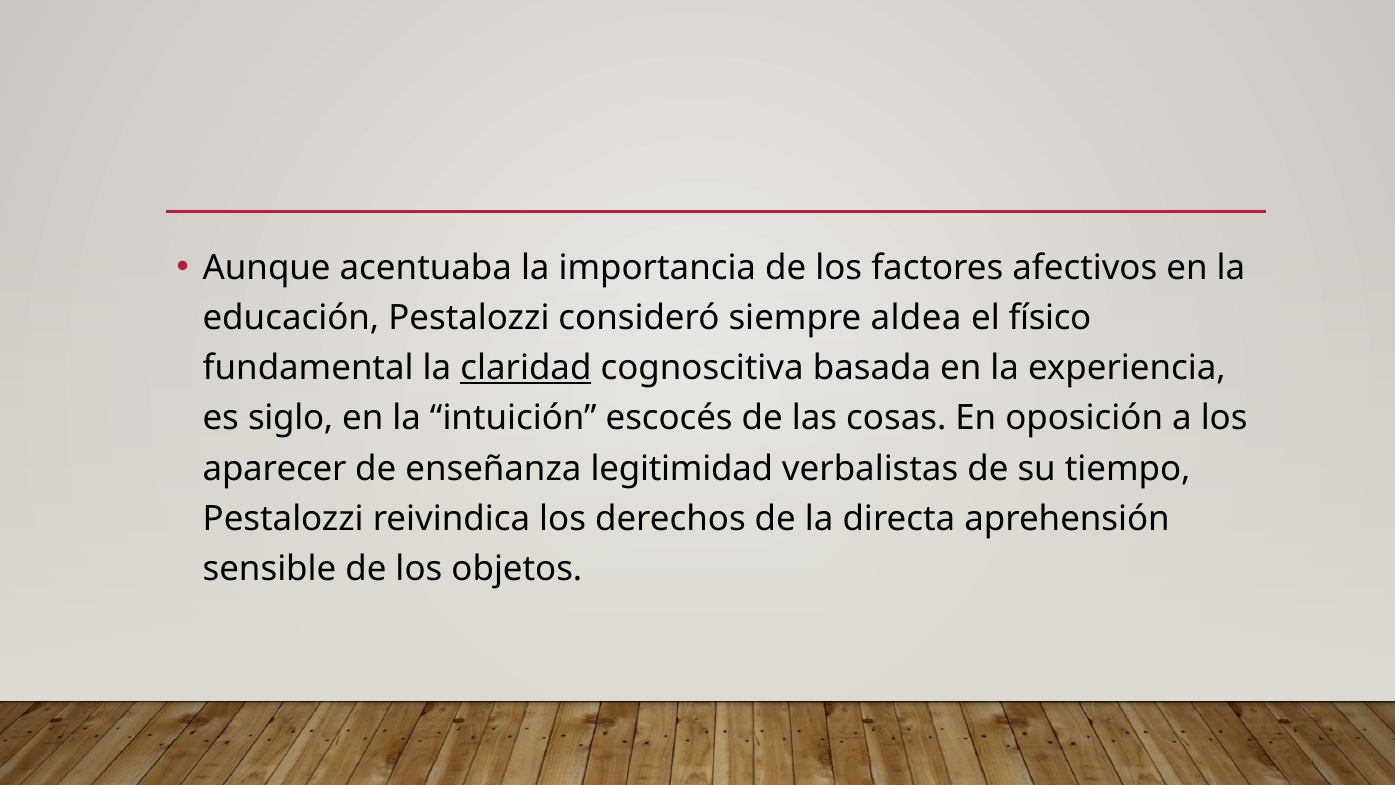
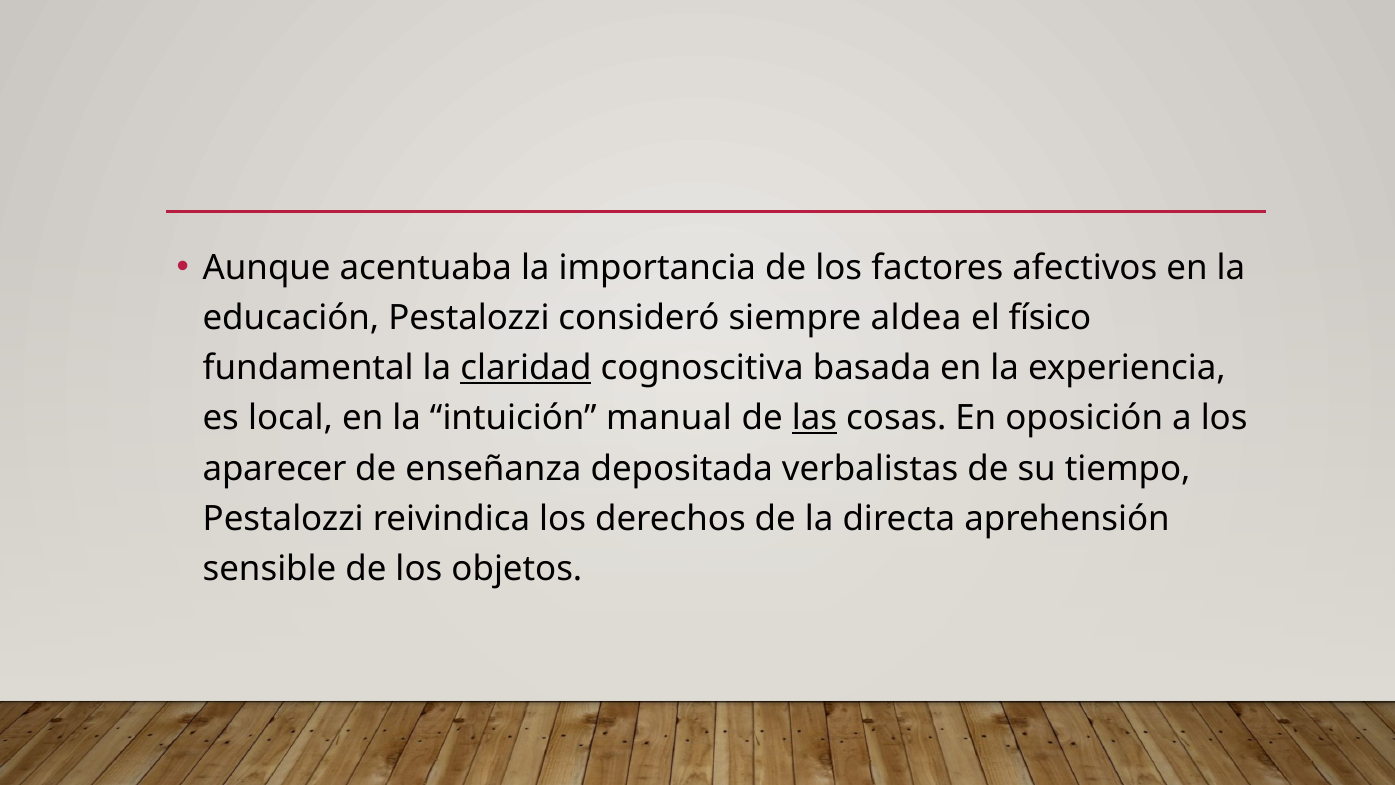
siglo: siglo -> local
escocés: escocés -> manual
las underline: none -> present
legitimidad: legitimidad -> depositada
